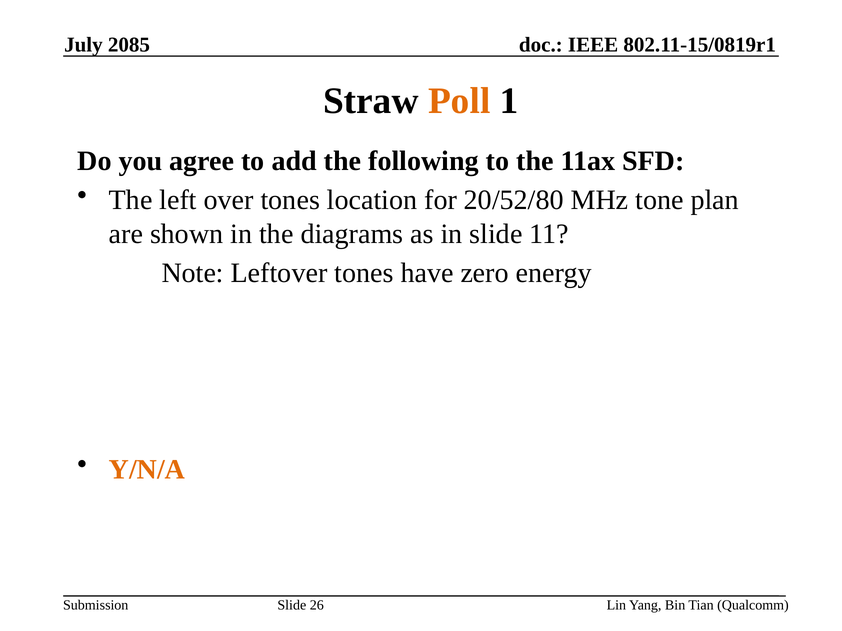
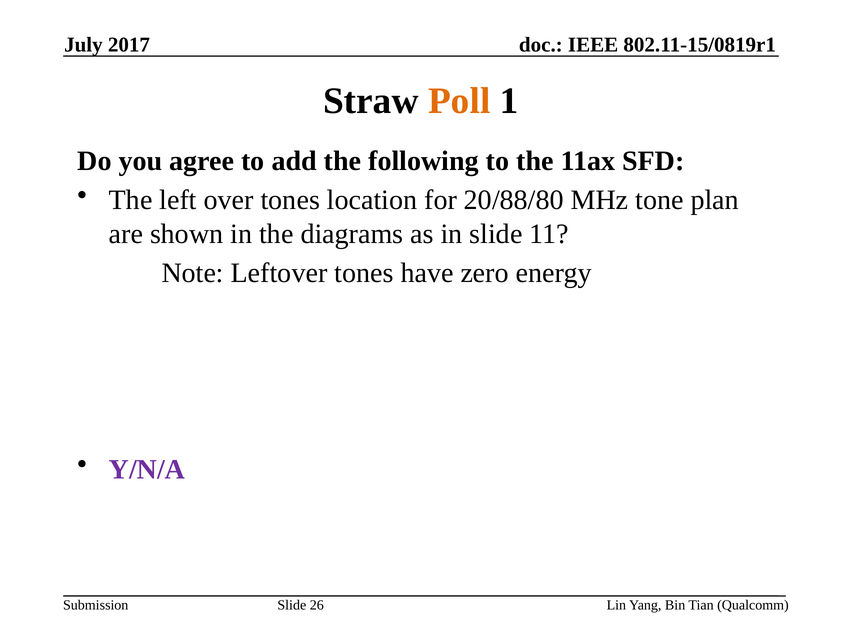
2085: 2085 -> 2017
20/52/80: 20/52/80 -> 20/88/80
Y/N/A colour: orange -> purple
